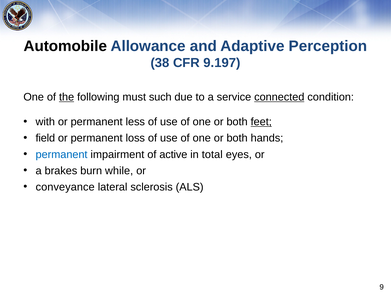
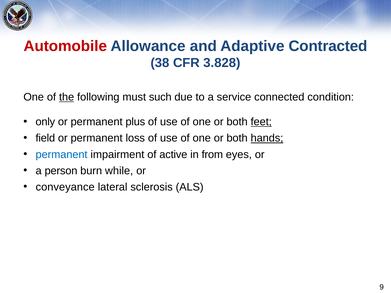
Automobile colour: black -> red
Perception: Perception -> Contracted
9.197: 9.197 -> 3.828
connected underline: present -> none
with: with -> only
less: less -> plus
hands underline: none -> present
total: total -> from
brakes: brakes -> person
